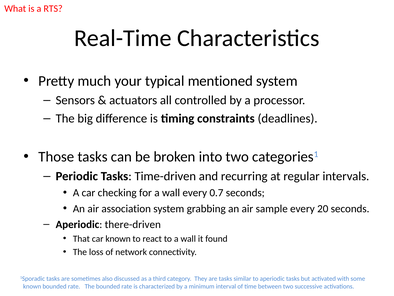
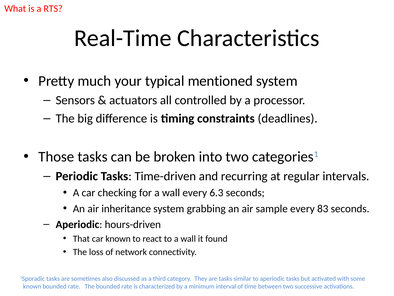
0.7: 0.7 -> 6.3
association: association -> inheritance
20: 20 -> 83
there-driven: there-driven -> hours-driven
